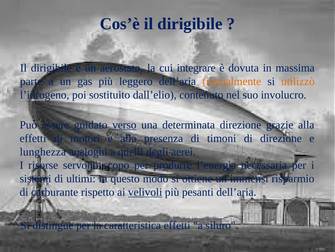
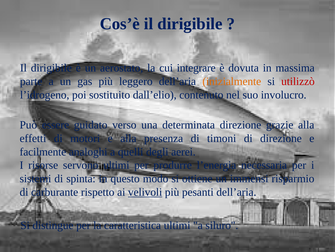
utilizzò colour: orange -> red
verso underline: present -> none
lunghezza: lunghezza -> facilmente
servono scopo: scopo -> ultimi
ultimi: ultimi -> spinta
caratteristica effetti: effetti -> ultimi
